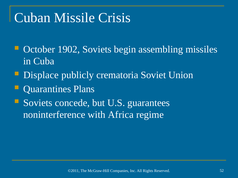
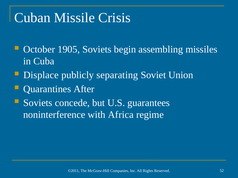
1902: 1902 -> 1905
crematoria: crematoria -> separating
Plans: Plans -> After
